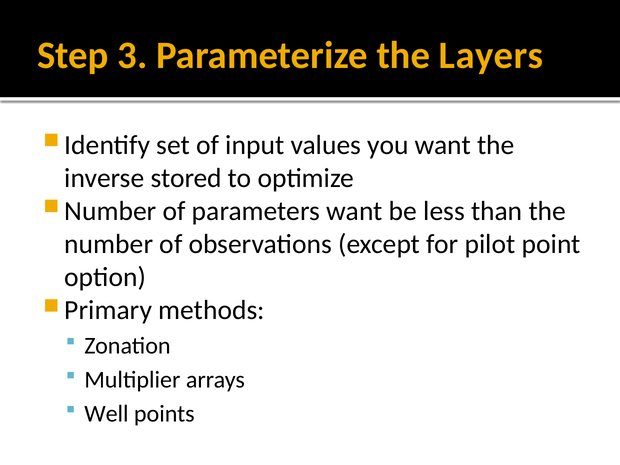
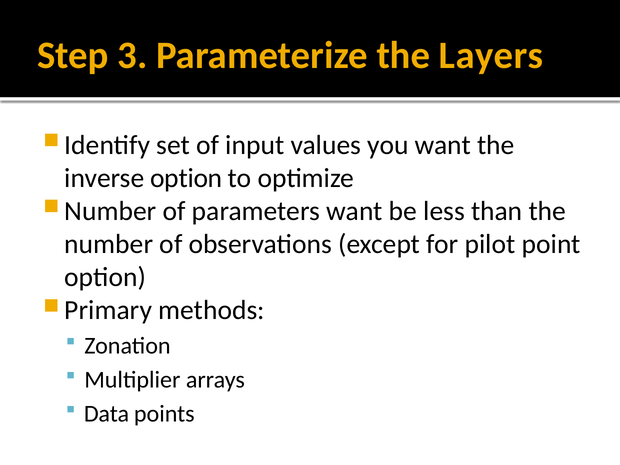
inverse stored: stored -> option
Well: Well -> Data
